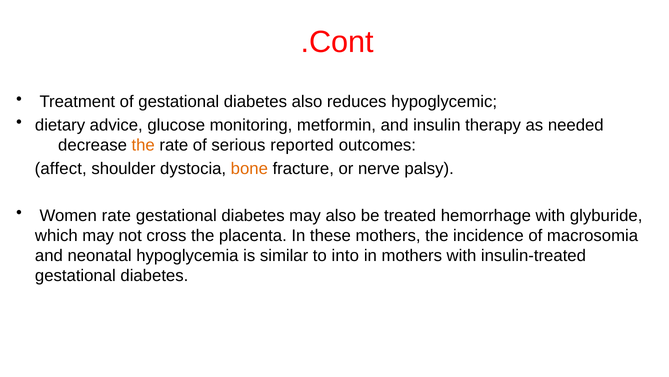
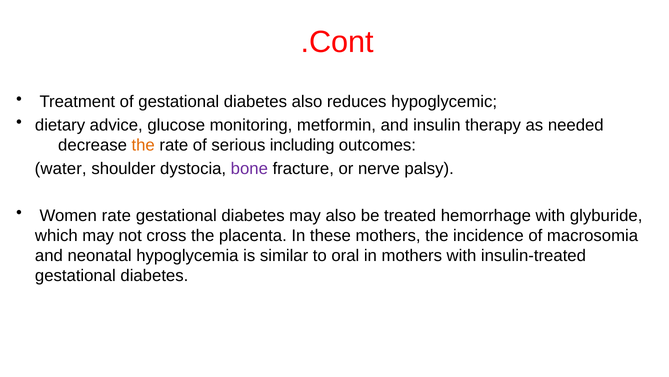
reported: reported -> including
affect: affect -> water
bone colour: orange -> purple
into: into -> oral
